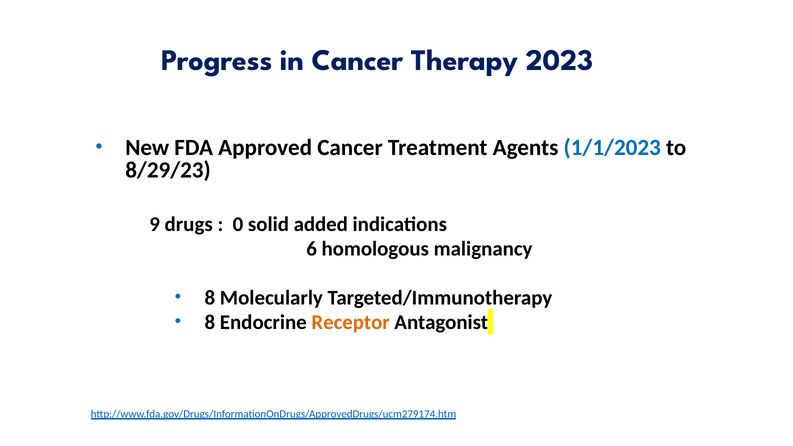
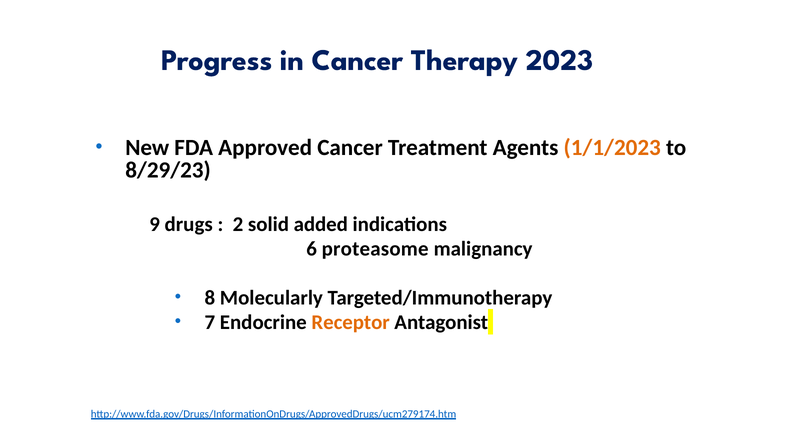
1/1/2023 colour: blue -> orange
0: 0 -> 2
homologous: homologous -> proteasome
8 at (210, 322): 8 -> 7
